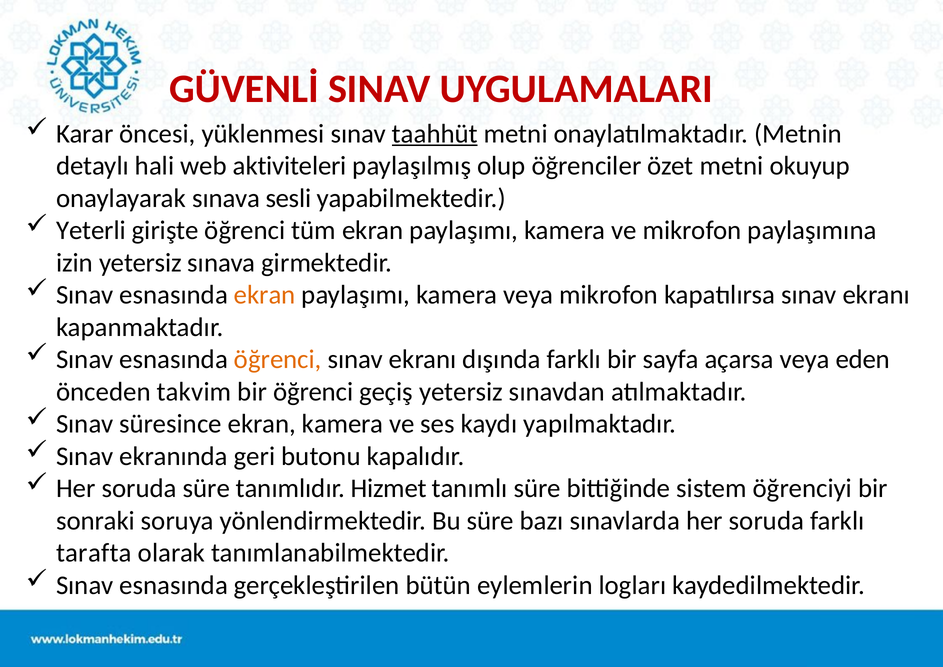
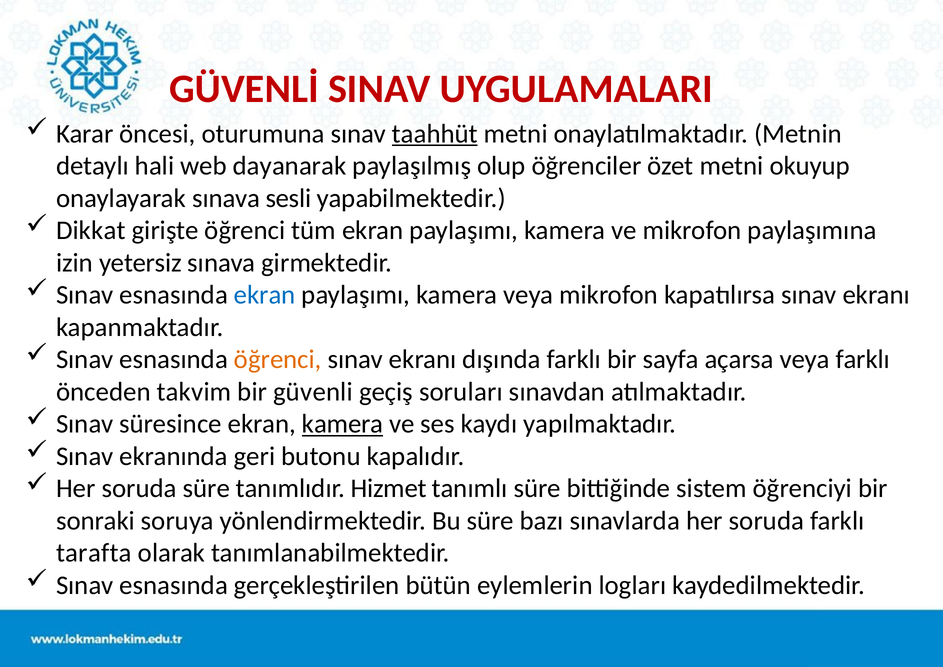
yüklenmesi: yüklenmesi -> oturumuna
aktiviteleri: aktiviteleri -> dayanarak
Yeterli: Yeterli -> Dikkat
ekran at (265, 295) colour: orange -> blue
veya eden: eden -> farklı
bir öğrenci: öğrenci -> güvenli
geçiş yetersiz: yetersiz -> soruları
kamera at (343, 424) underline: none -> present
